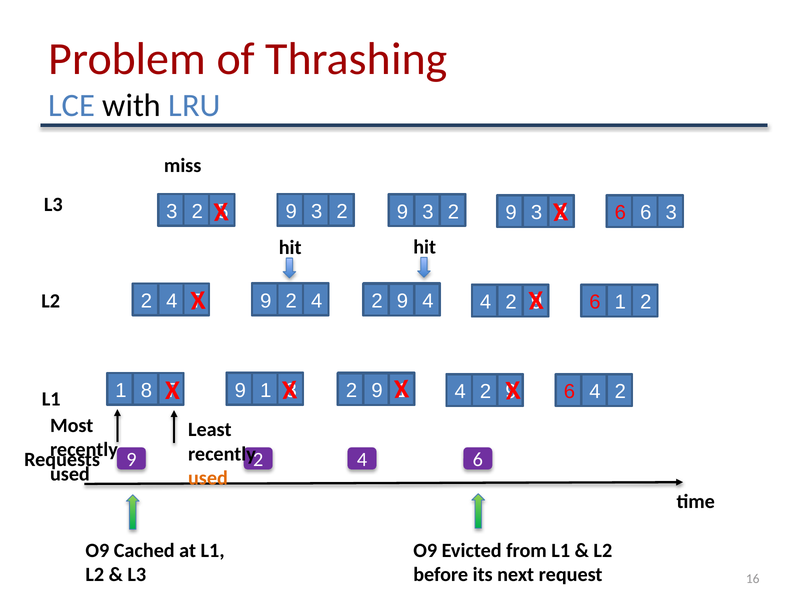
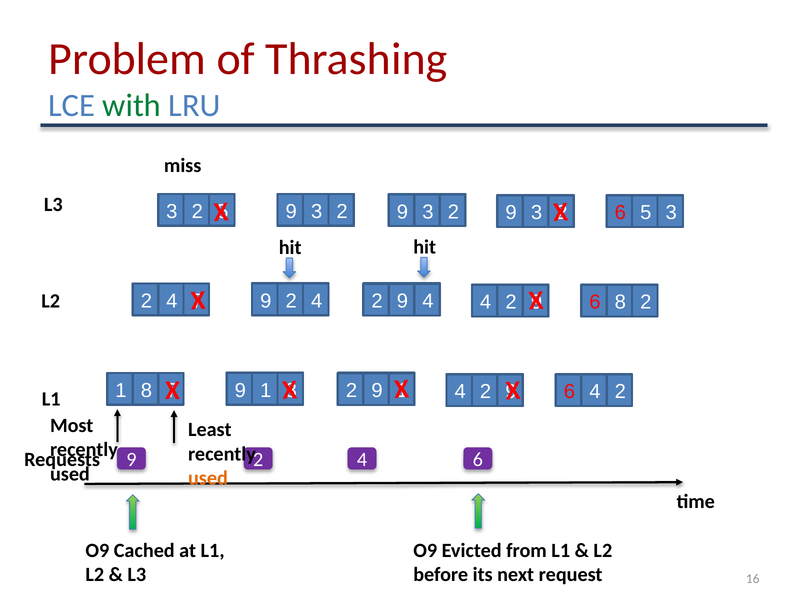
with colour: black -> green
6 6: 6 -> 5
6 1: 1 -> 8
